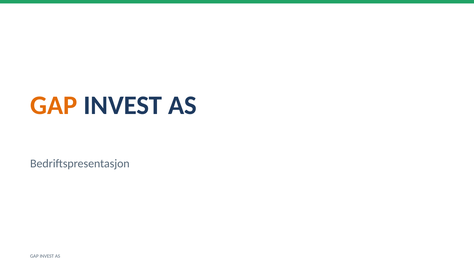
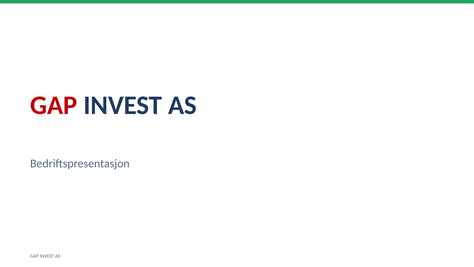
GAP at (54, 105) colour: orange -> red
